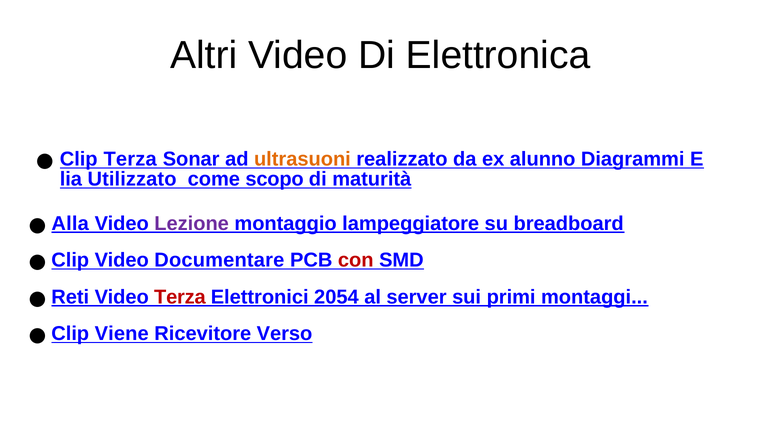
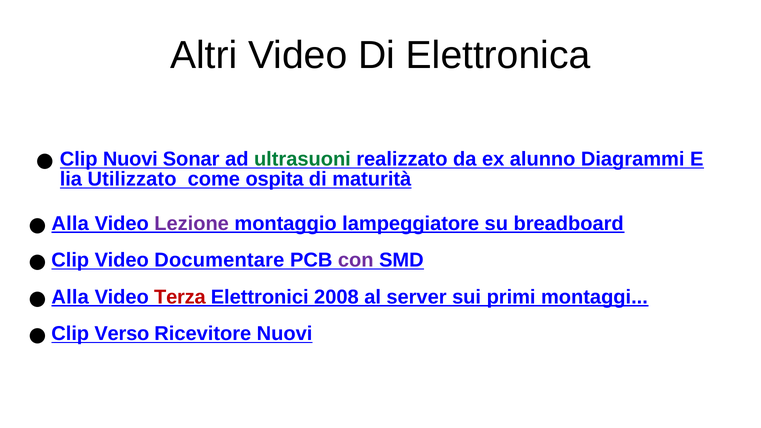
Clip Terza: Terza -> Nuovi
ultrasuoni colour: orange -> green
scopo: scopo -> ospita
con colour: red -> purple
Reti at (70, 297): Reti -> Alla
2054: 2054 -> 2008
Viene: Viene -> Verso
Ricevitore Verso: Verso -> Nuovi
